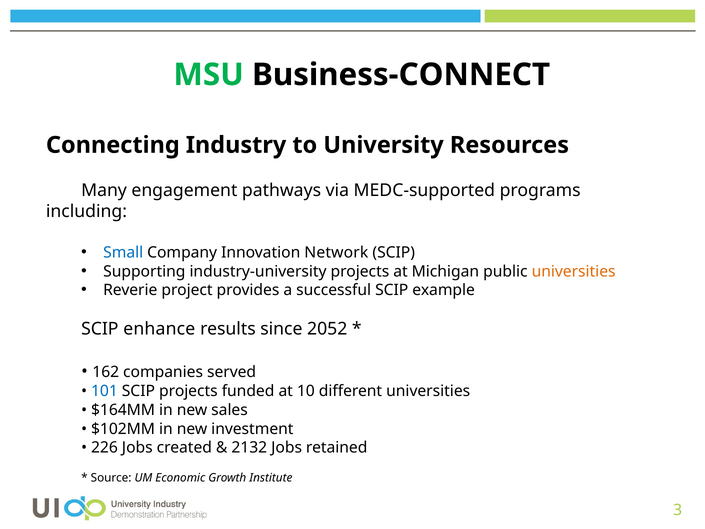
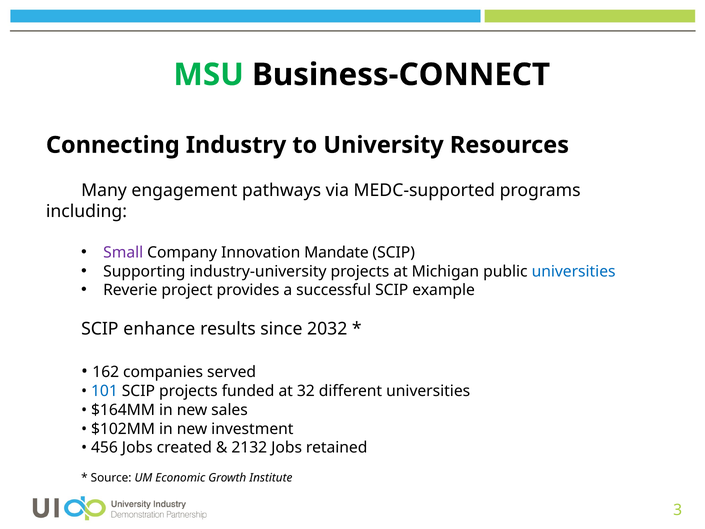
Small colour: blue -> purple
Network: Network -> Mandate
universities at (574, 271) colour: orange -> blue
2052: 2052 -> 2032
10: 10 -> 32
226: 226 -> 456
